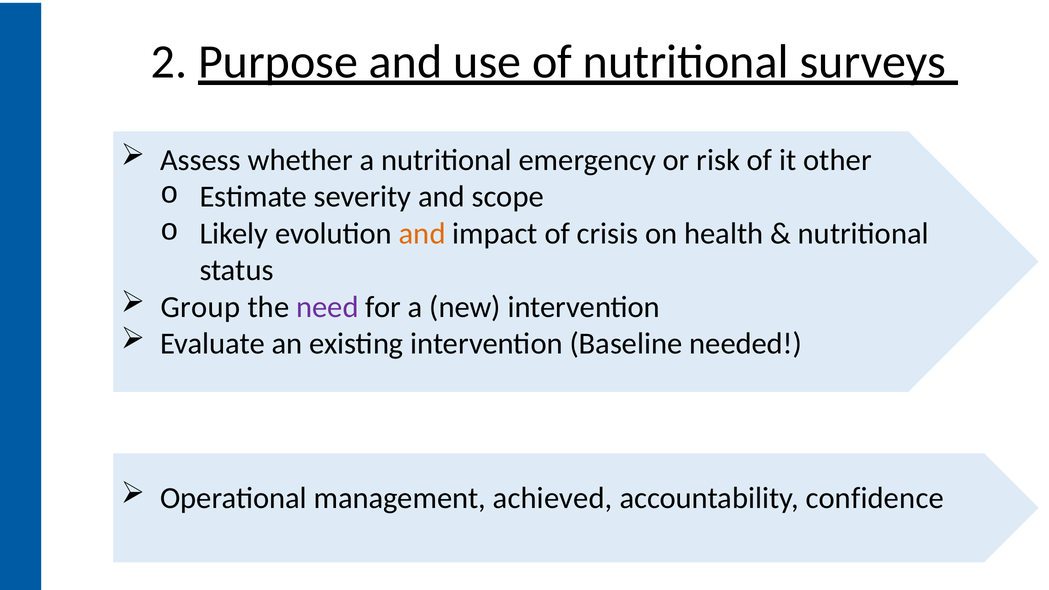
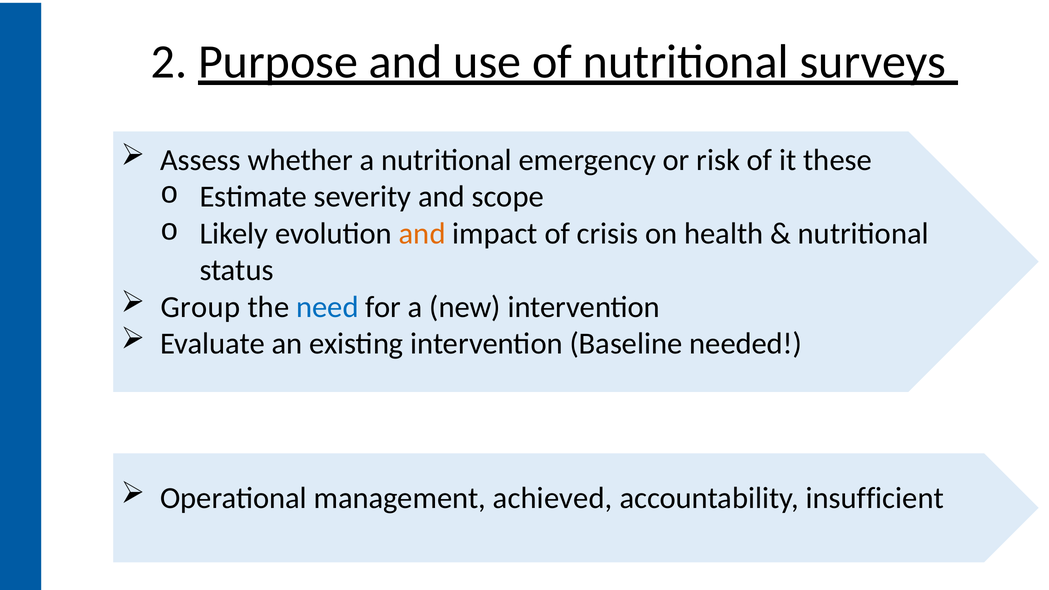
other: other -> these
need colour: purple -> blue
confidence: confidence -> insufficient
